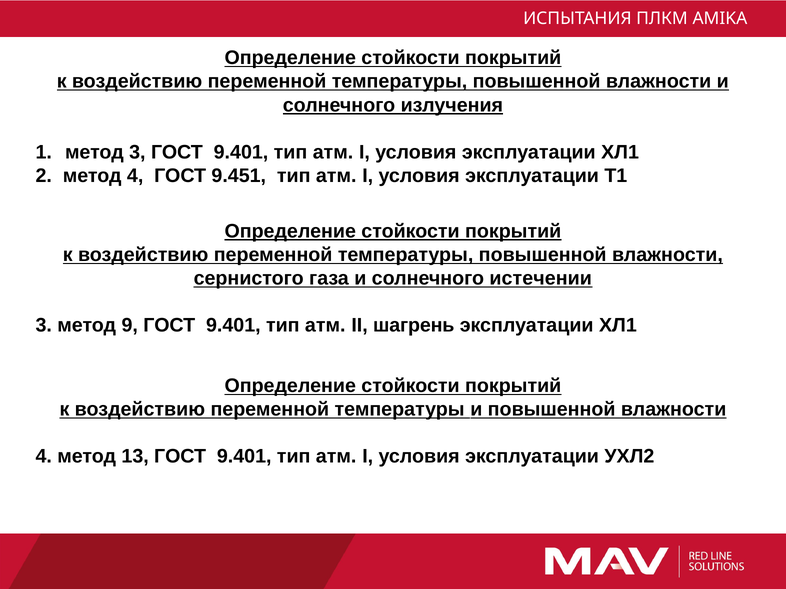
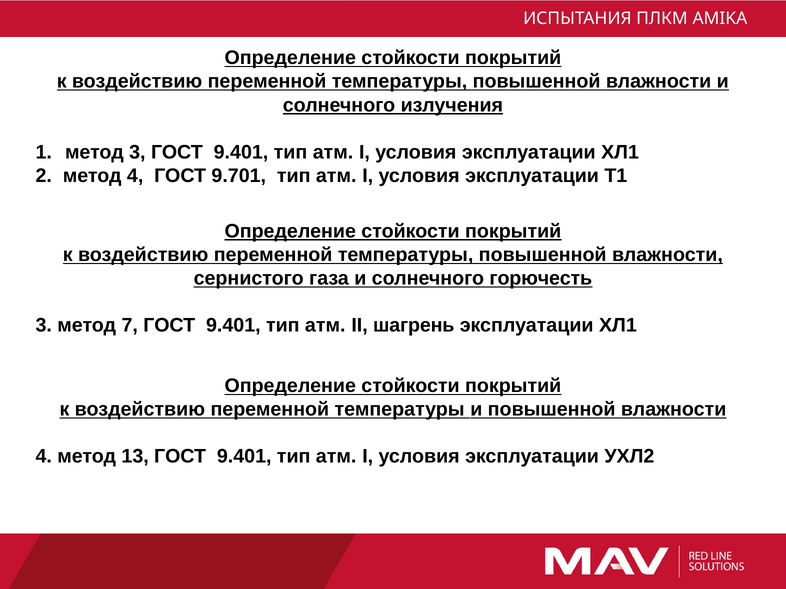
9.451: 9.451 -> 9.701
истечении: истечении -> горючесть
9: 9 -> 7
